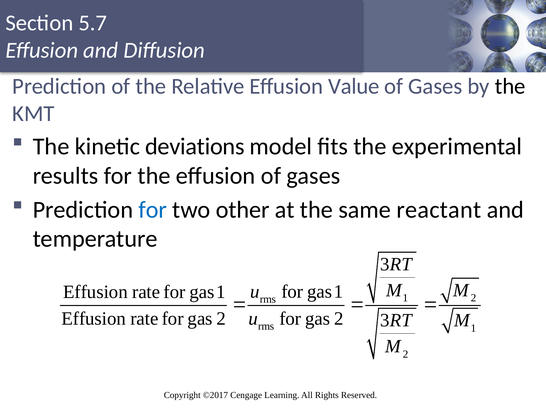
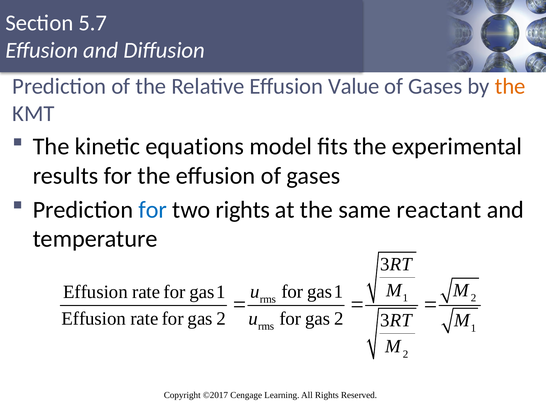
the at (510, 86) colour: black -> orange
deviations: deviations -> equations
two other: other -> rights
